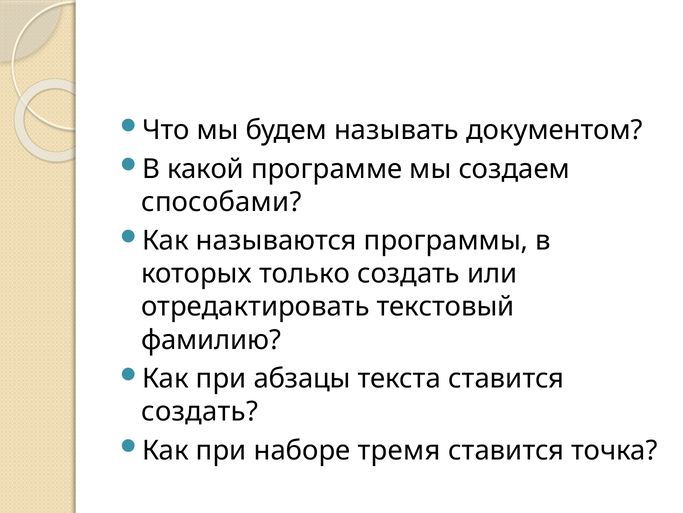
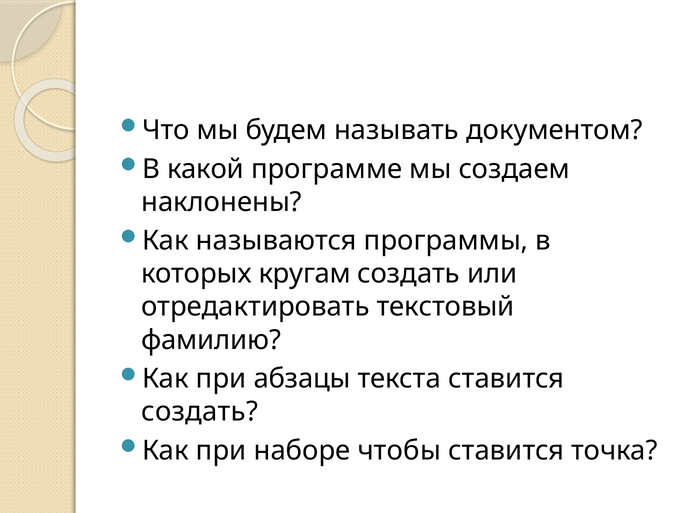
способами: способами -> наклонены
только: только -> кругам
тремя: тремя -> чтобы
